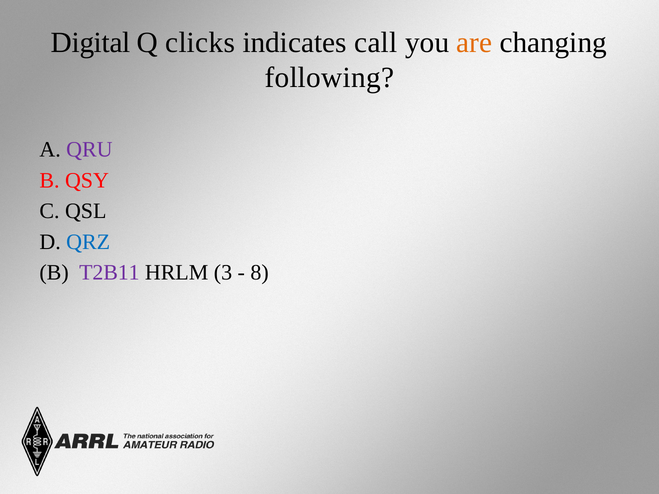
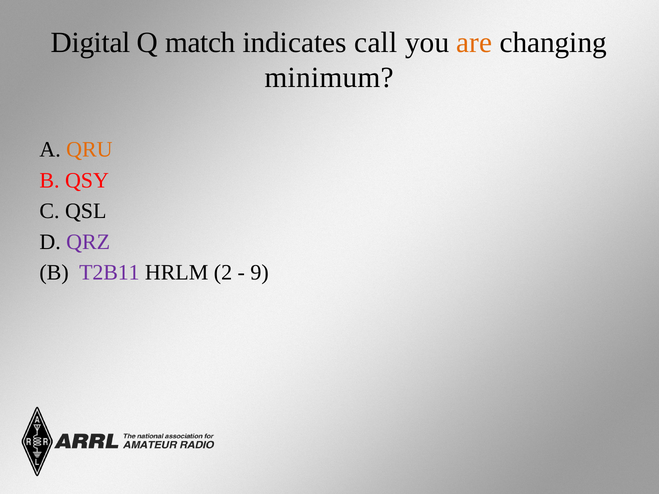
clicks: clicks -> match
following: following -> minimum
QRU colour: purple -> orange
QRZ colour: blue -> purple
3: 3 -> 2
8: 8 -> 9
